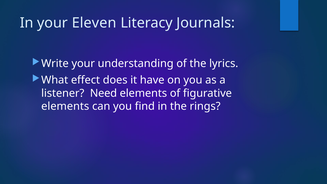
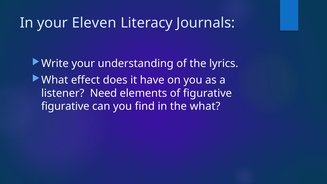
elements at (65, 106): elements -> figurative
the rings: rings -> what
